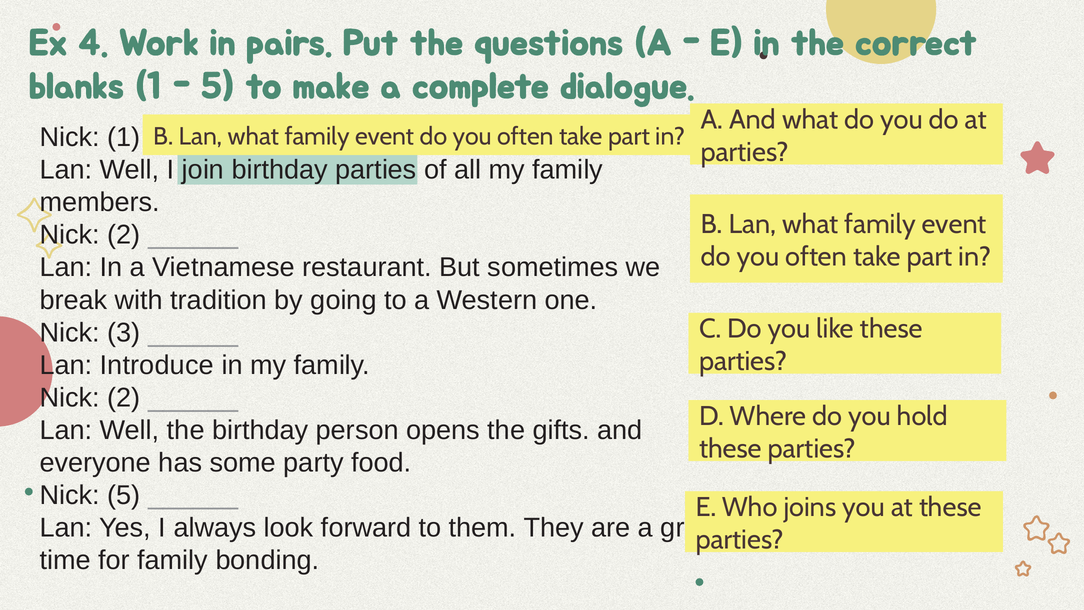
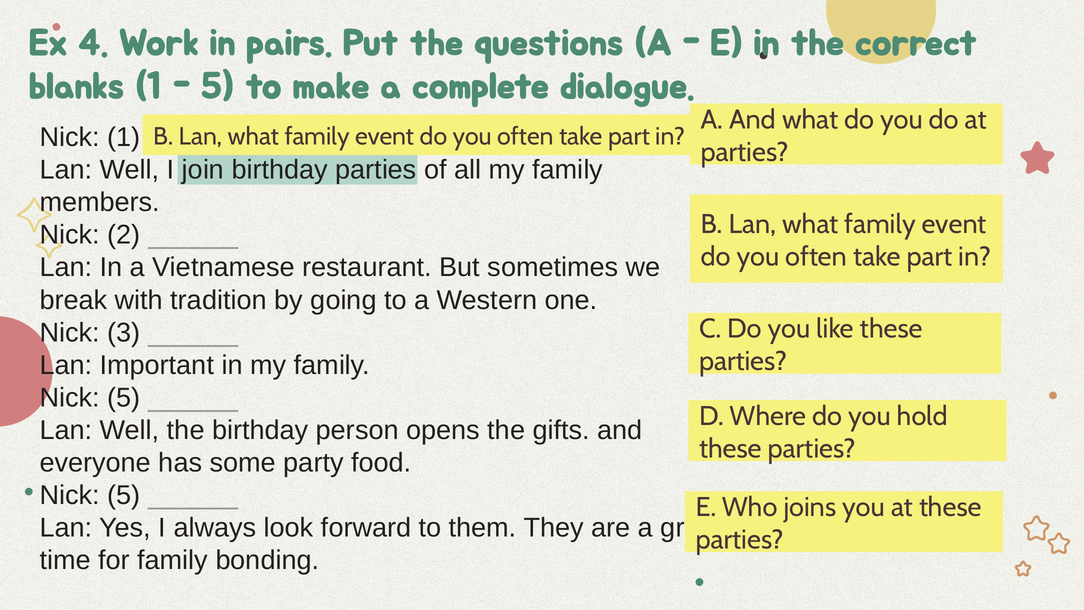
Introduce: Introduce -> Important
2 at (124, 398): 2 -> 5
